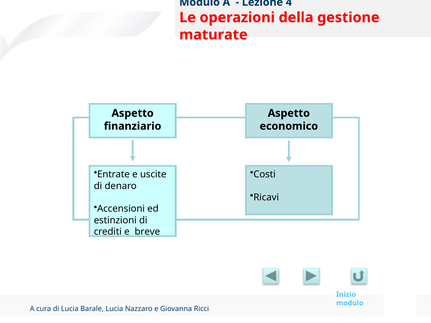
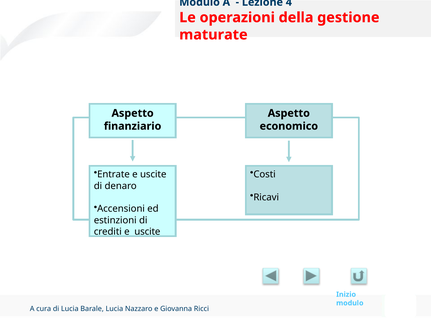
crediti e breve: breve -> uscite
